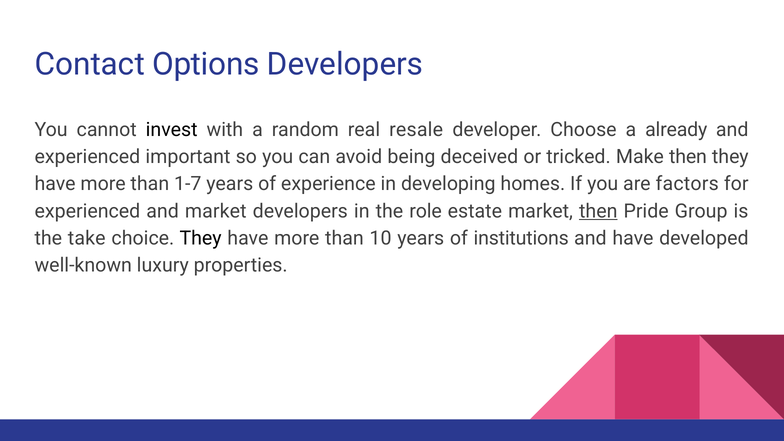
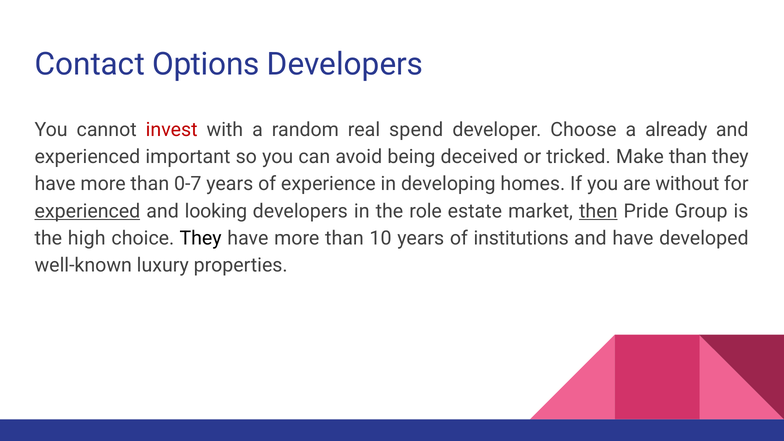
invest colour: black -> red
resale: resale -> spend
Make then: then -> than
1-7: 1-7 -> 0-7
factors: factors -> without
experienced at (87, 211) underline: none -> present
and market: market -> looking
take: take -> high
